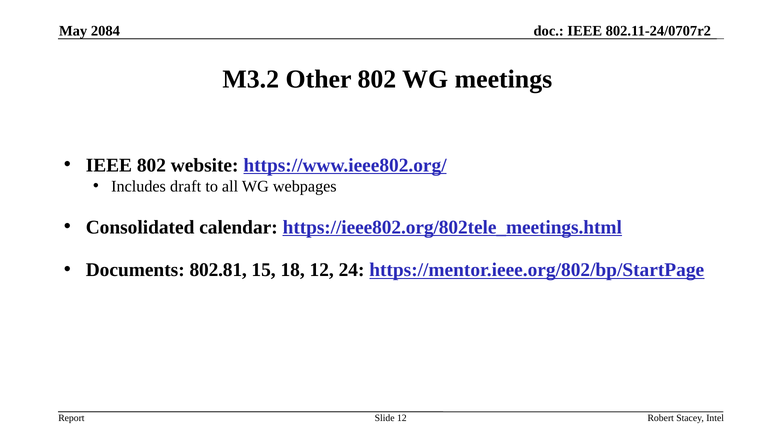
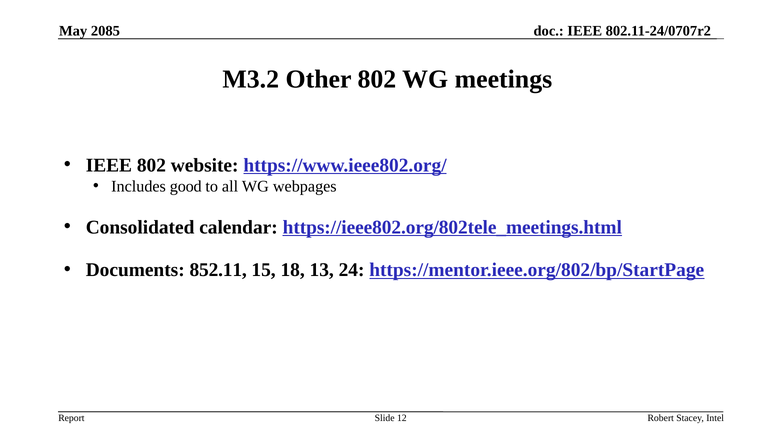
2084: 2084 -> 2085
draft: draft -> good
802.81: 802.81 -> 852.11
18 12: 12 -> 13
